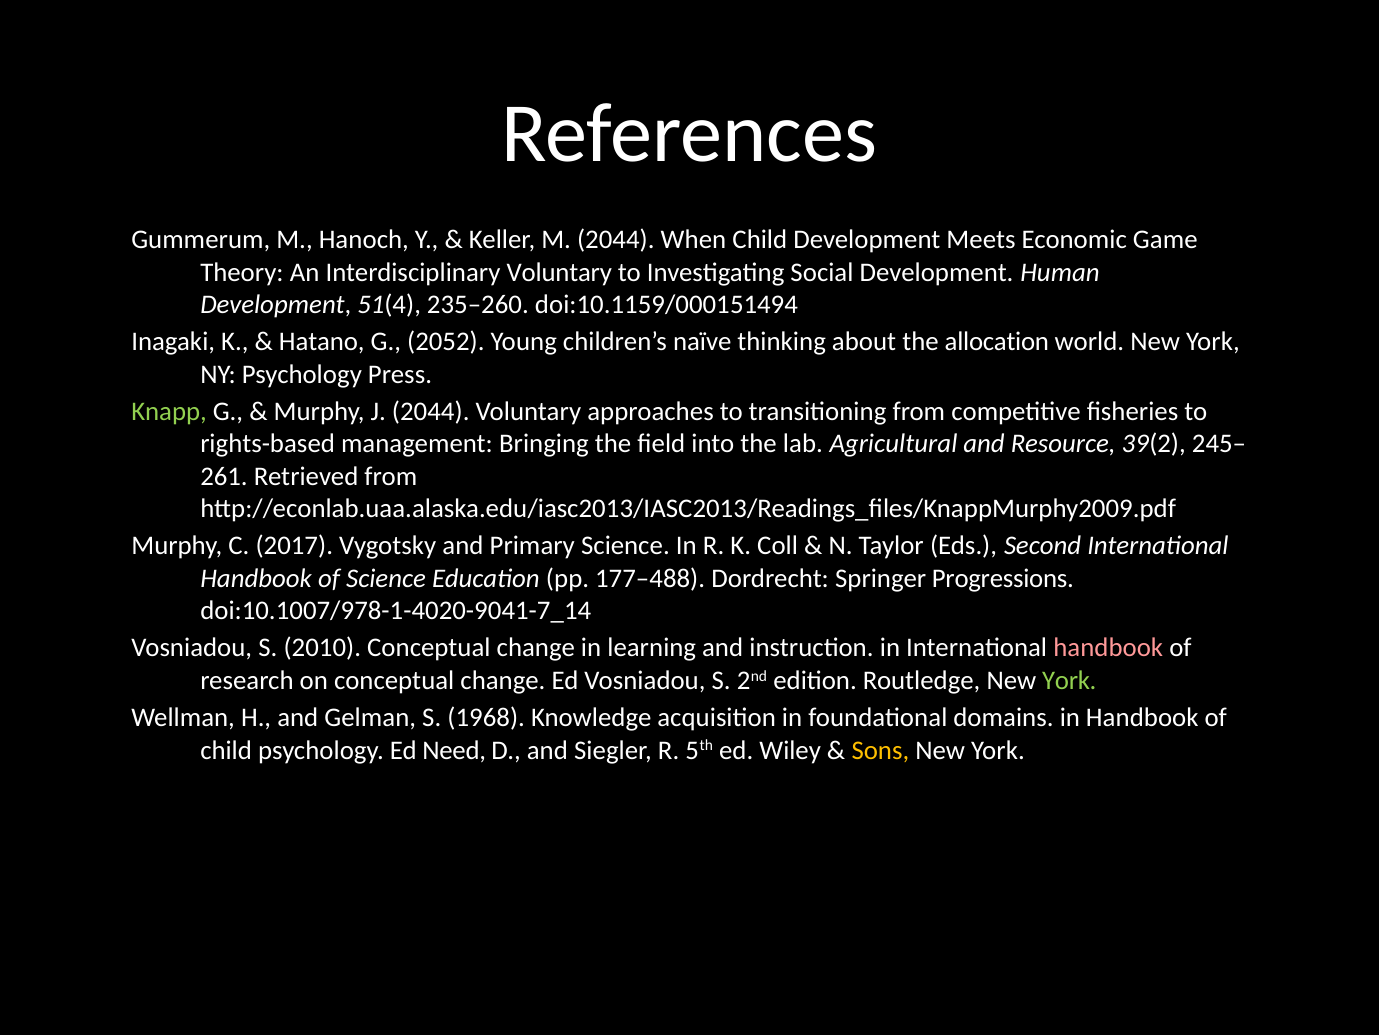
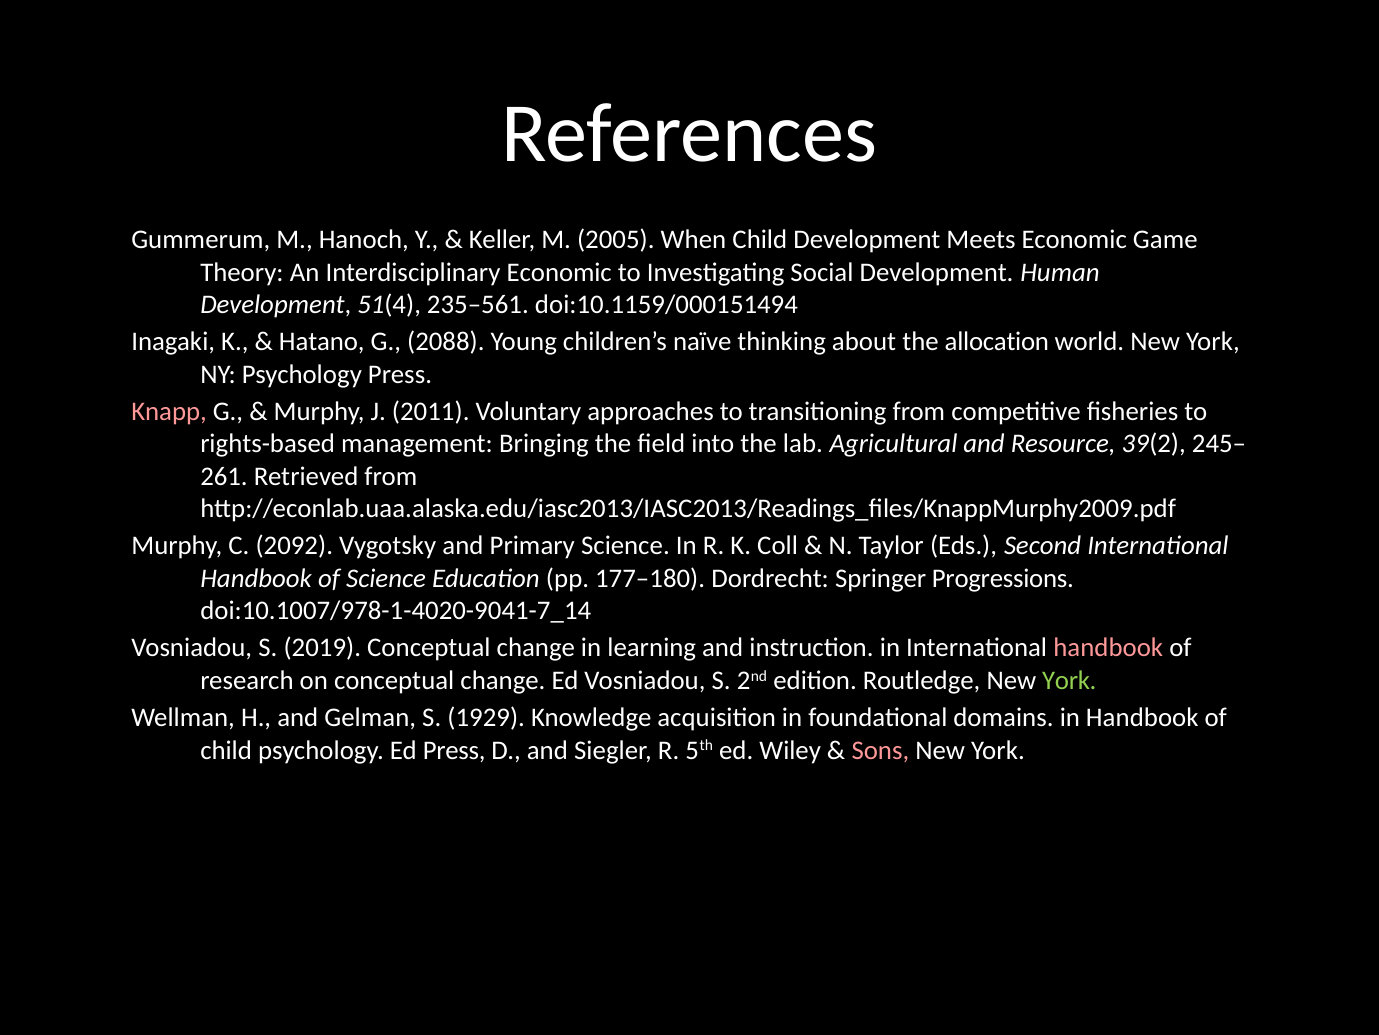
M 2044: 2044 -> 2005
Interdisciplinary Voluntary: Voluntary -> Economic
235–260: 235–260 -> 235–561
2052: 2052 -> 2088
Knapp colour: light green -> pink
J 2044: 2044 -> 2011
2017: 2017 -> 2092
177–488: 177–488 -> 177–180
2010: 2010 -> 2019
1968: 1968 -> 1929
Ed Need: Need -> Press
Sons colour: yellow -> pink
